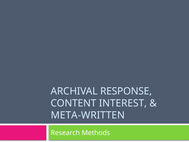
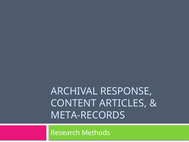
INTEREST: INTEREST -> ARTICLES
META-WRITTEN: META-WRITTEN -> META-RECORDS
